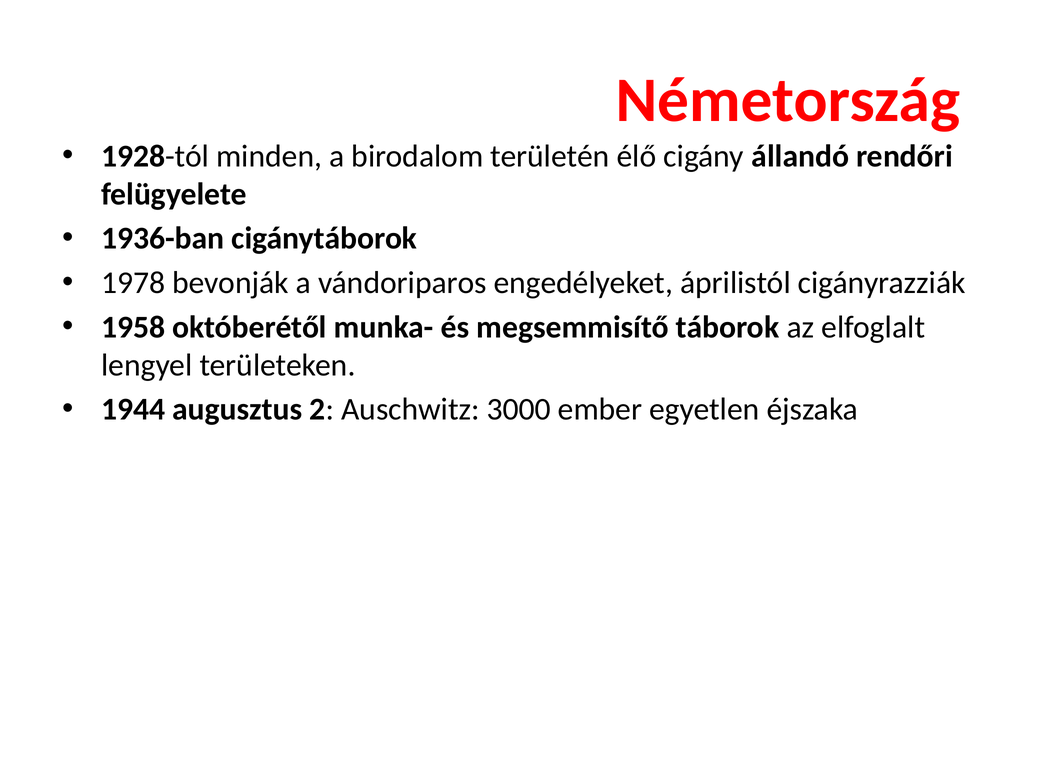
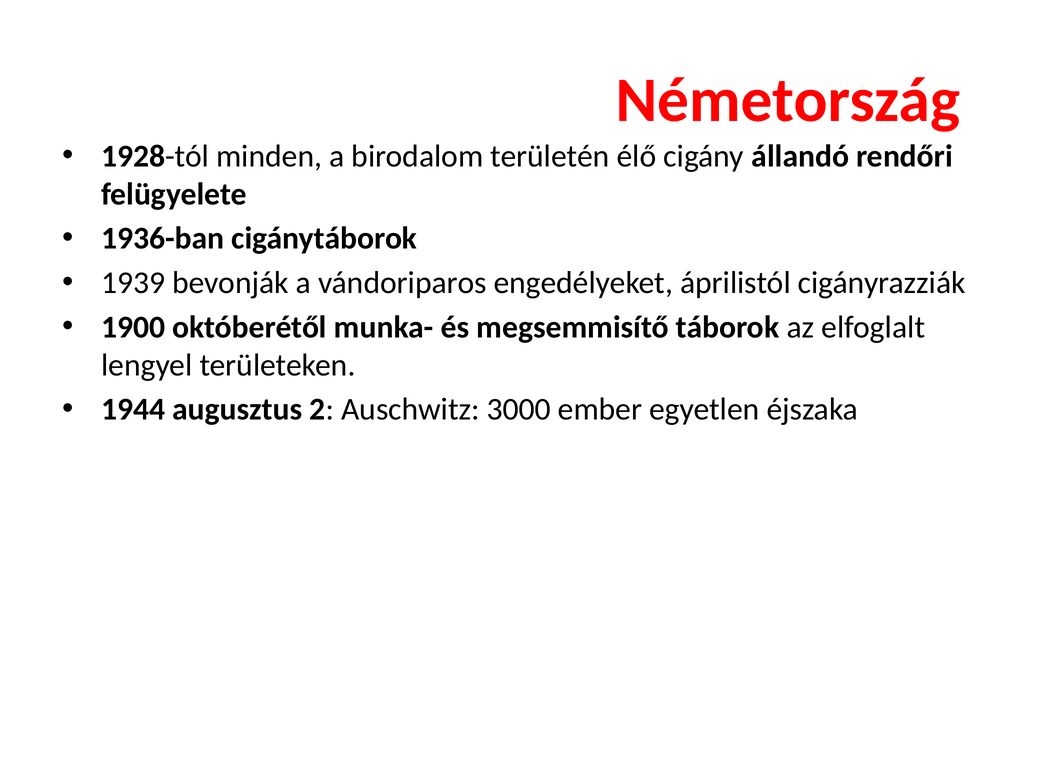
1978: 1978 -> 1939
1958: 1958 -> 1900
